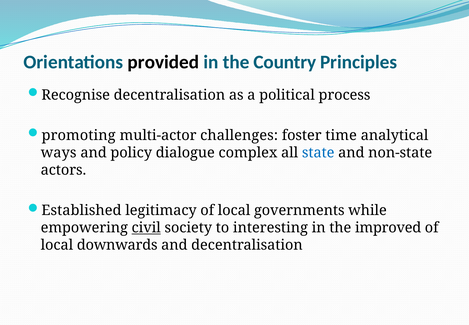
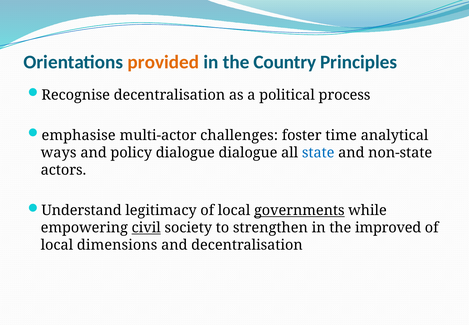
provided colour: black -> orange
promoting: promoting -> emphasise
dialogue complex: complex -> dialogue
Established: Established -> Understand
governments underline: none -> present
interesting: interesting -> strengthen
downwards: downwards -> dimensions
